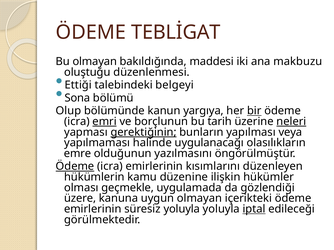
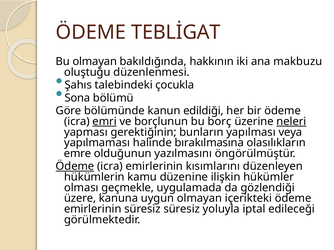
maddesi: maddesi -> hakkının
Ettiği: Ettiği -> Şahıs
belgeyi: belgeyi -> çocukla
Olup: Olup -> Göre
yargıya: yargıya -> edildiği
bir underline: present -> none
tarih: tarih -> borç
gerektiğinin underline: present -> none
uygulanacağı: uygulanacağı -> bırakılmasına
süresiz yoluyla: yoluyla -> süresiz
iptal underline: present -> none
